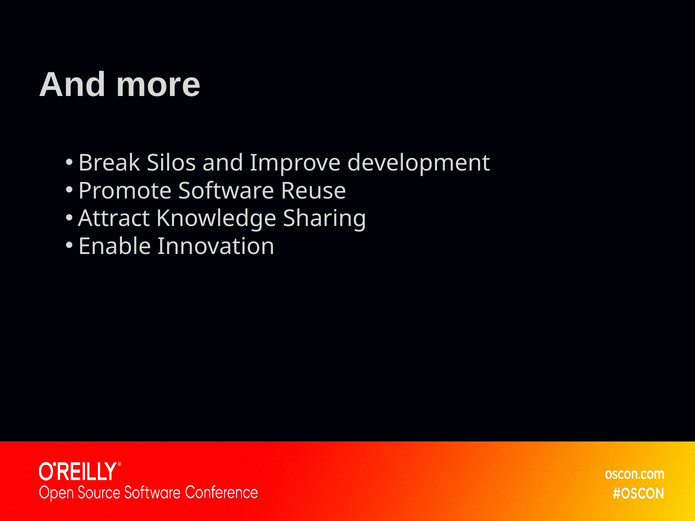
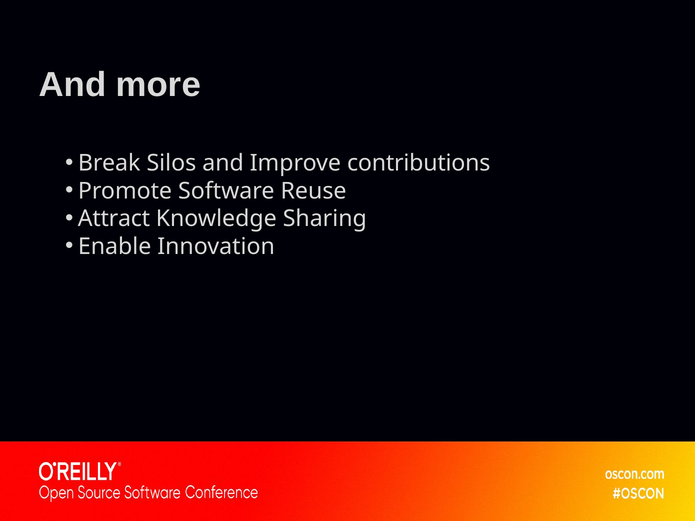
development: development -> contributions
